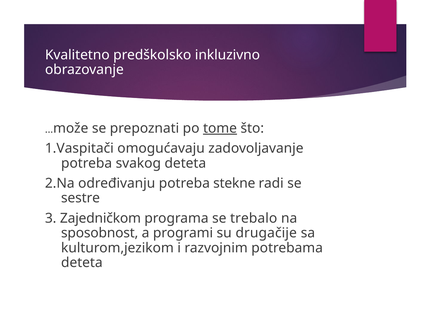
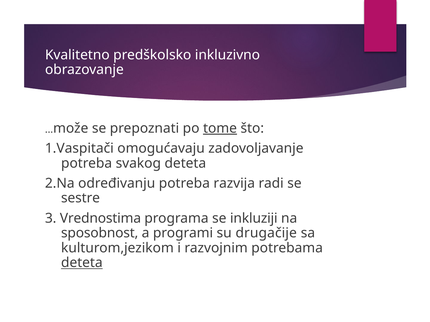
stekne: stekne -> razvija
Zajedničkom: Zajedničkom -> Vrednostima
trebalo: trebalo -> inkluziji
deteta at (82, 263) underline: none -> present
